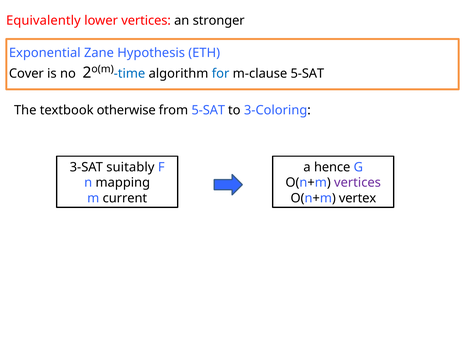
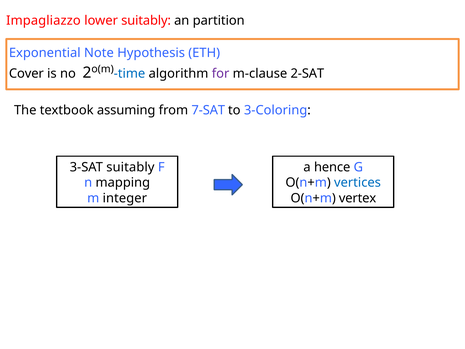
Equivalently: Equivalently -> Impagliazzo
lower vertices: vertices -> suitably
stronger: stronger -> partition
Zane: Zane -> Note
for colour: blue -> purple
m-clause 5-SAT: 5-SAT -> 2-SAT
otherwise: otherwise -> assuming
from 5-SAT: 5-SAT -> 7-SAT
vertices at (357, 183) colour: purple -> blue
current: current -> integer
